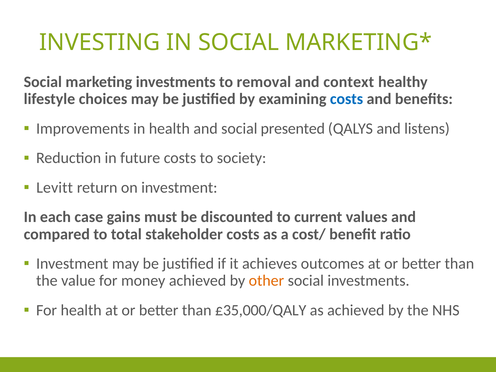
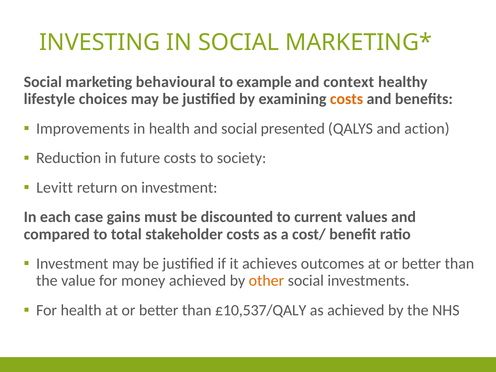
marketing investments: investments -> behavioural
removal: removal -> example
costs at (347, 99) colour: blue -> orange
listens: listens -> action
£35,000/QALY: £35,000/QALY -> £10,537/QALY
